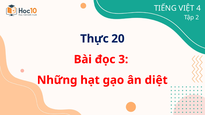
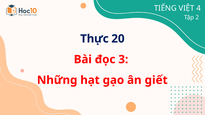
diệt: diệt -> giết
